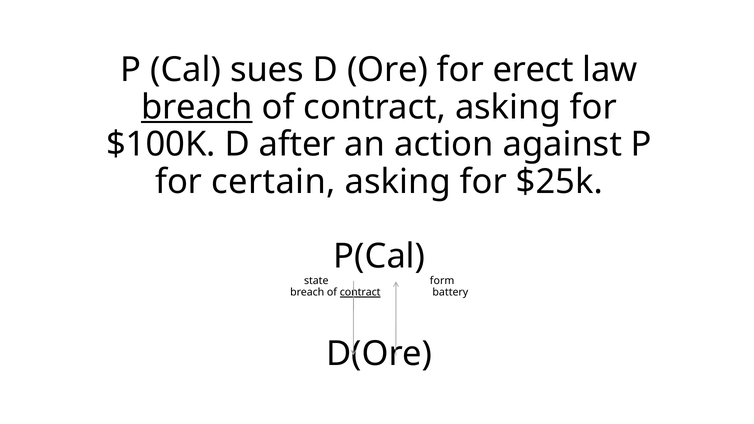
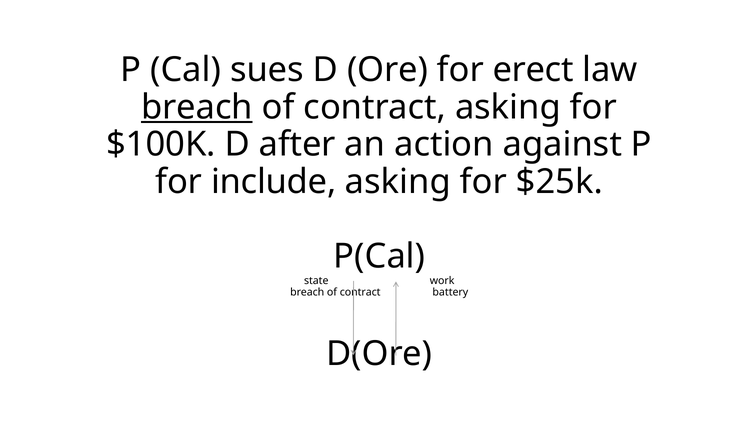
certain: certain -> include
form: form -> work
contract at (360, 292) underline: present -> none
